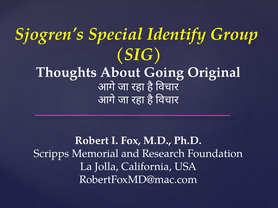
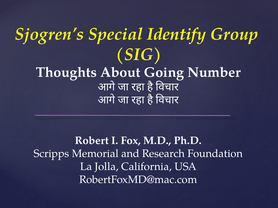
Original: Original -> Number
